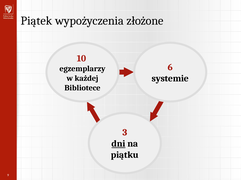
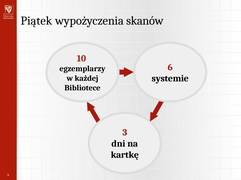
złożone: złożone -> skanów
dni underline: present -> none
piątku: piątku -> kartkę
